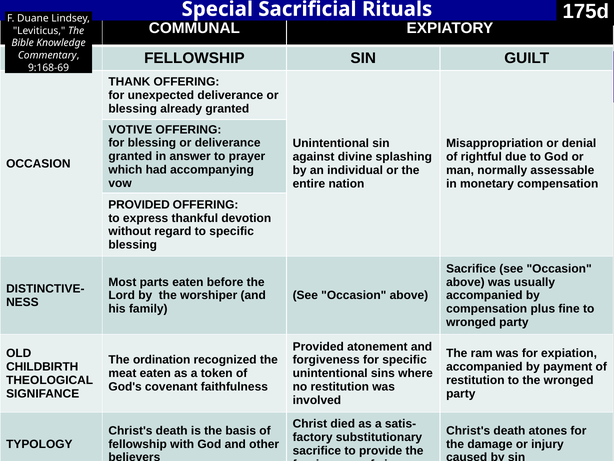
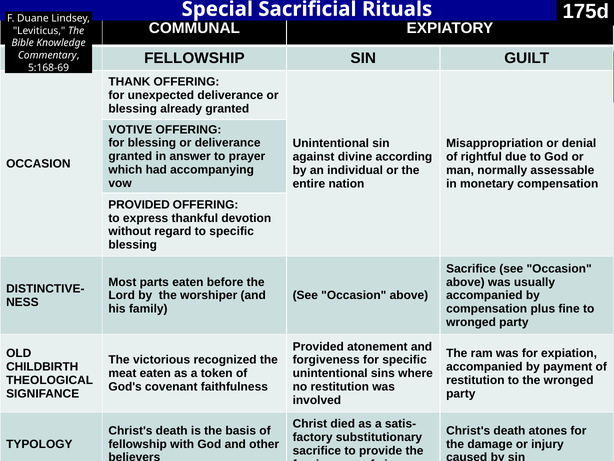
9:168-69: 9:168-69 -> 5:168-69
splashing: splashing -> according
ordination: ordination -> victorious
